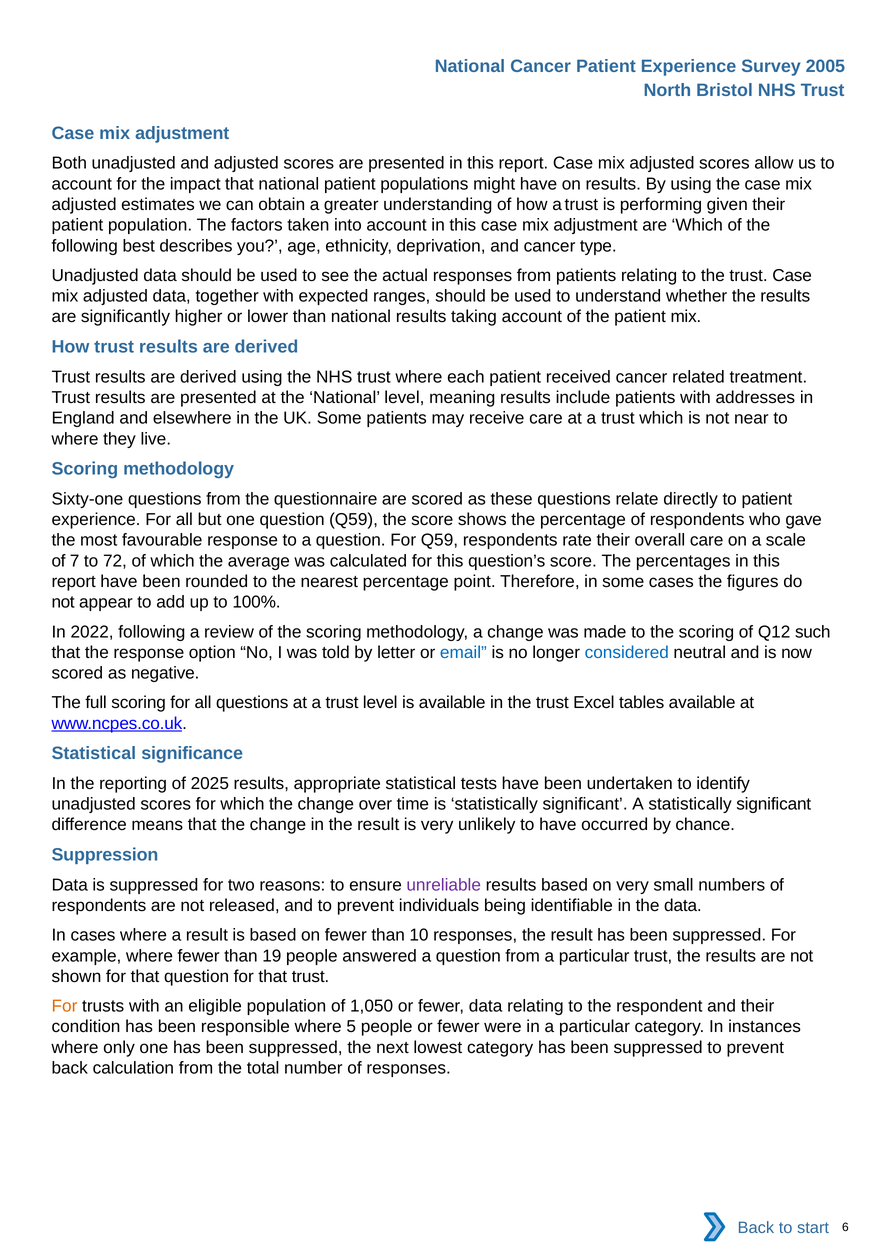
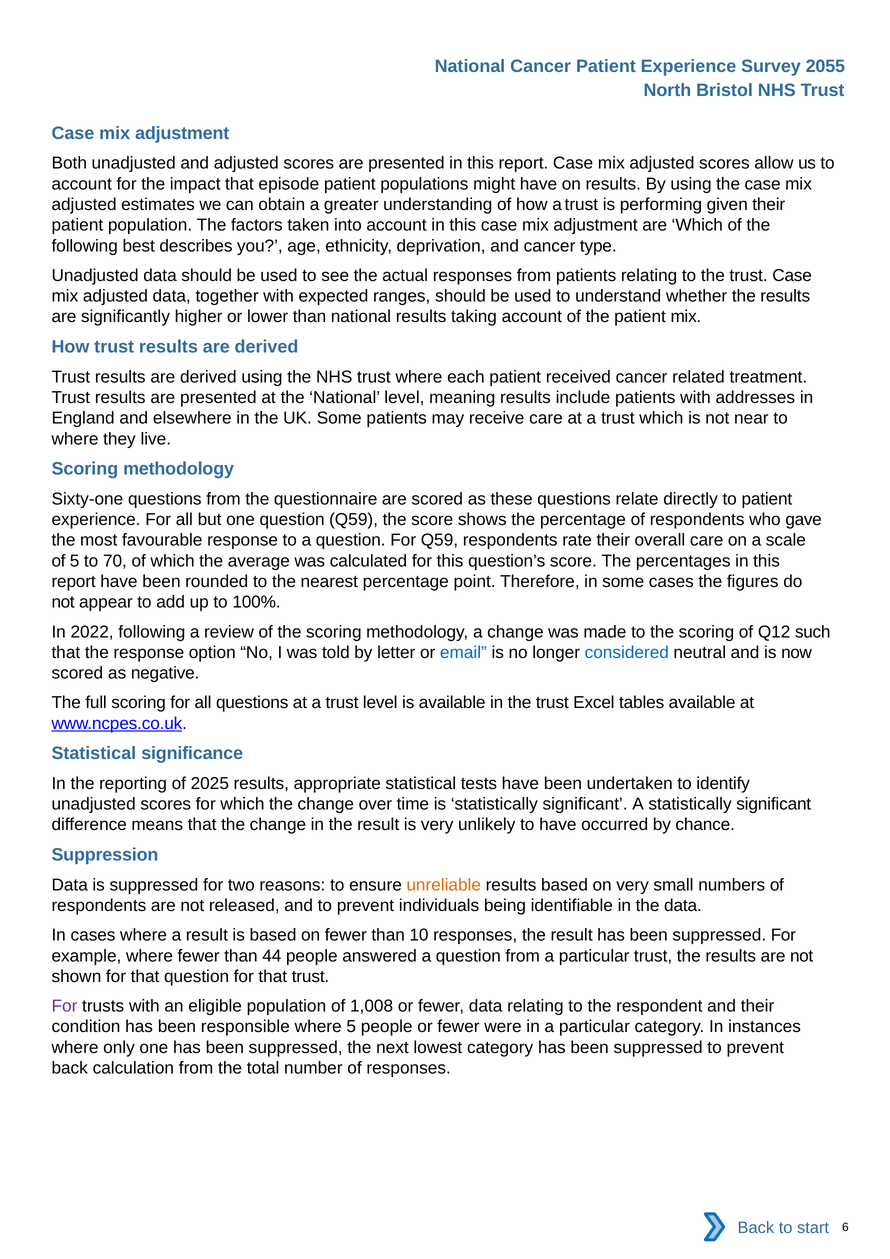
2005: 2005 -> 2055
that national: national -> episode
of 7: 7 -> 5
72: 72 -> 70
unreliable colour: purple -> orange
19: 19 -> 44
For at (64, 1007) colour: orange -> purple
1,050: 1,050 -> 1,008
